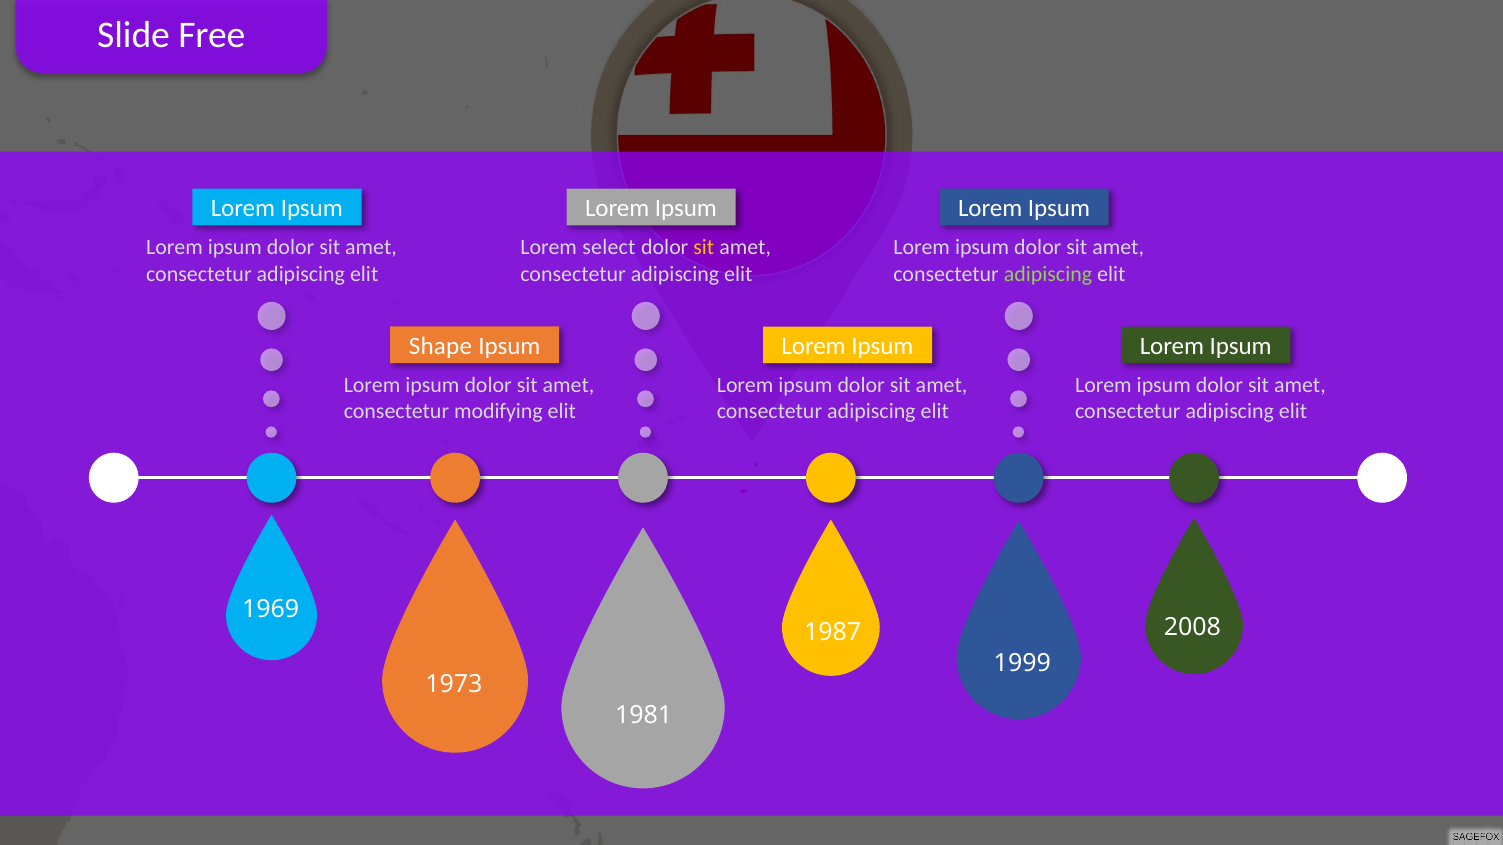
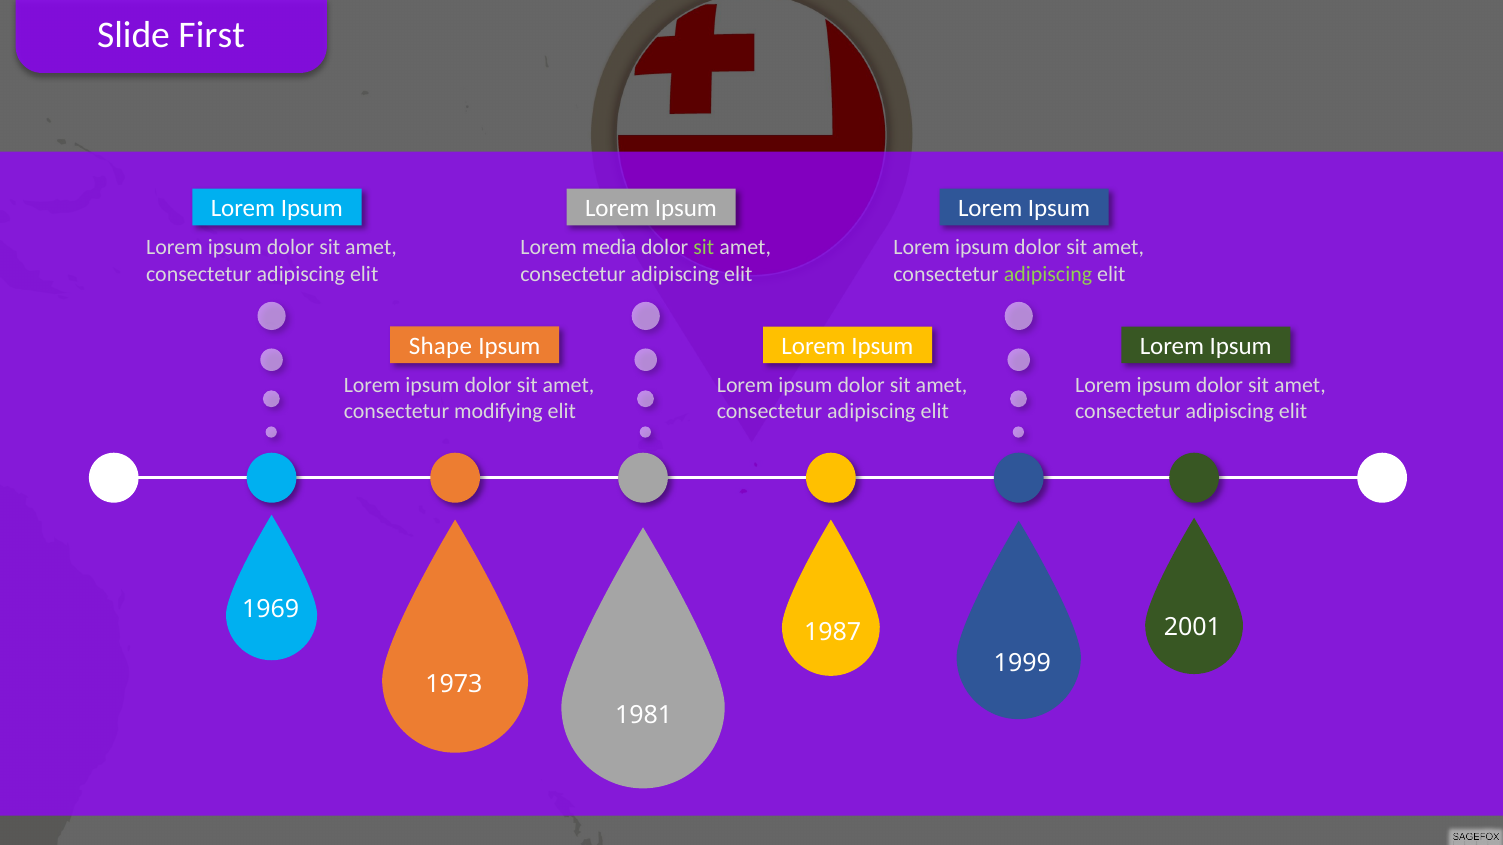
Free: Free -> First
select: select -> media
sit at (704, 248) colour: yellow -> light green
2008: 2008 -> 2001
